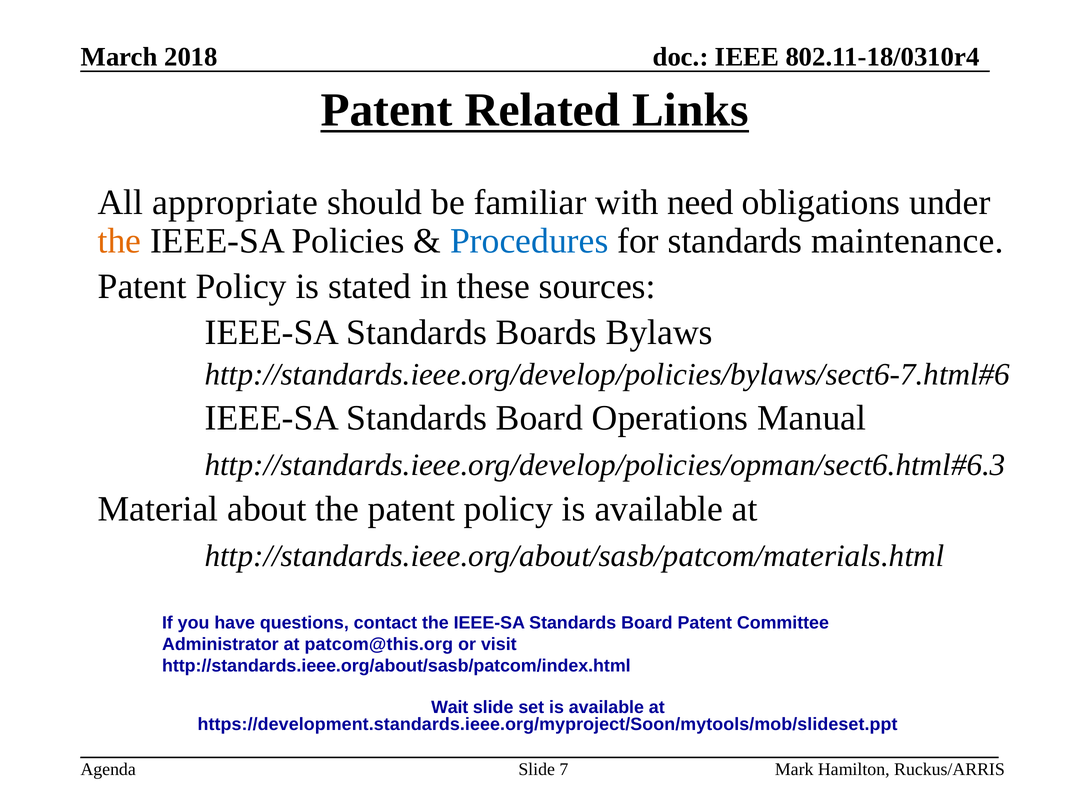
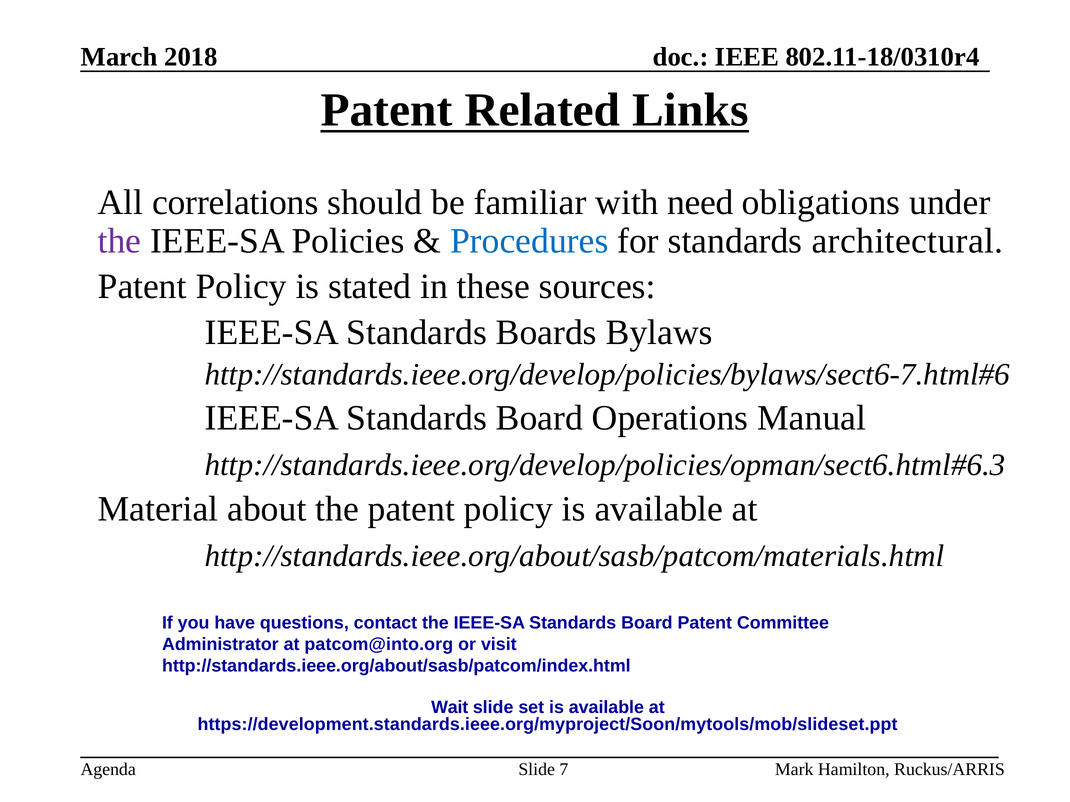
appropriate: appropriate -> correlations
the at (119, 241) colour: orange -> purple
maintenance: maintenance -> architectural
patcom@this.org: patcom@this.org -> patcom@into.org
